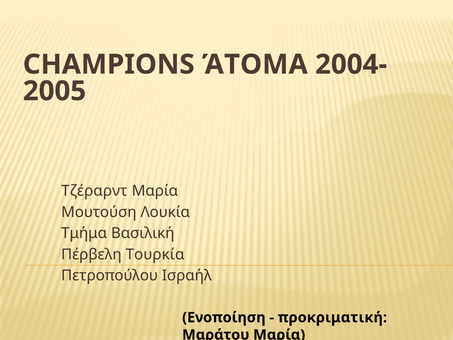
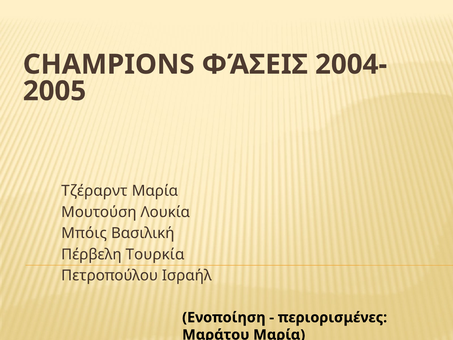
ΆΤΟΜΑ: ΆΤΟΜΑ -> ΦΆΣΕΙΣ
Τμήμα: Τμήμα -> Μπόις
προκριματική: προκριματική -> περιορισμένες
